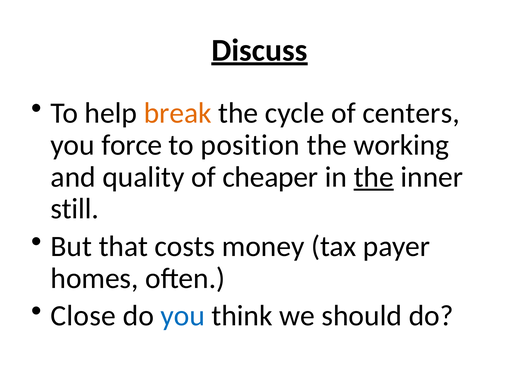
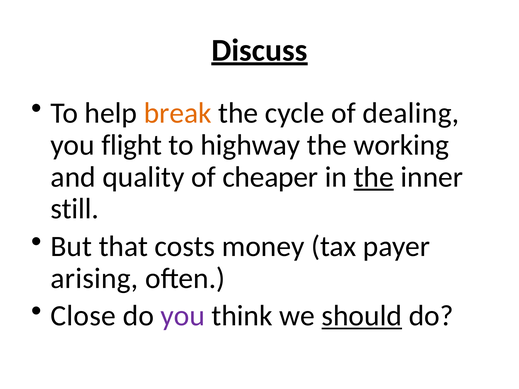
centers: centers -> dealing
force: force -> flight
position: position -> highway
homes: homes -> arising
you at (183, 316) colour: blue -> purple
should underline: none -> present
